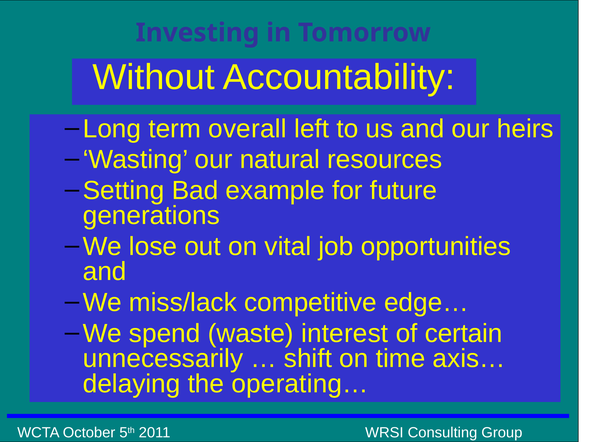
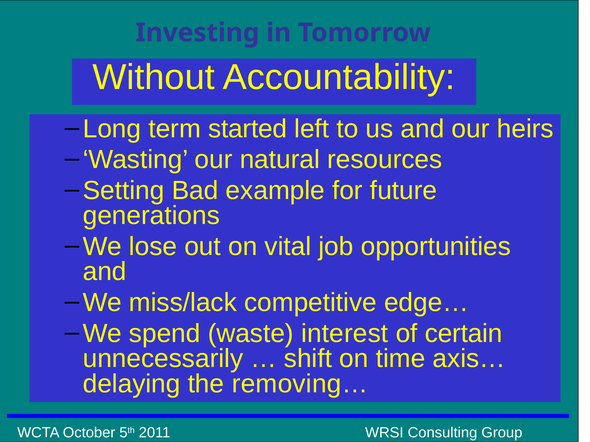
overall: overall -> started
operating…: operating… -> removing…
